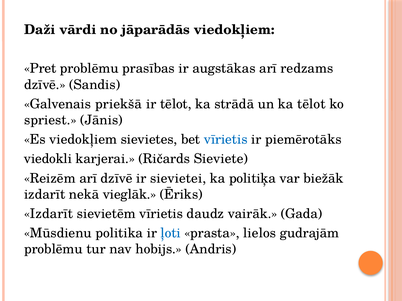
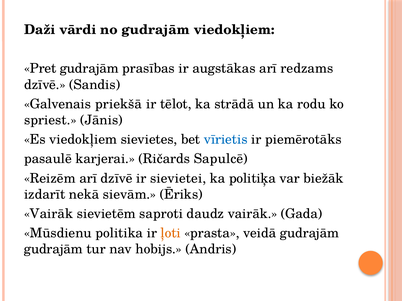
no jāparādās: jāparādās -> gudrajām
Pret problēmu: problēmu -> gudrajām
ka tēlot: tēlot -> rodu
viedokli: viedokli -> pasaulē
Sieviete: Sieviete -> Sapulcē
vieglāk: vieglāk -> sievām
Izdarīt at (49, 214): Izdarīt -> Vairāk
sievietēm vīrietis: vīrietis -> saproti
ļoti colour: blue -> orange
lielos: lielos -> veidā
problēmu at (53, 250): problēmu -> gudrajām
